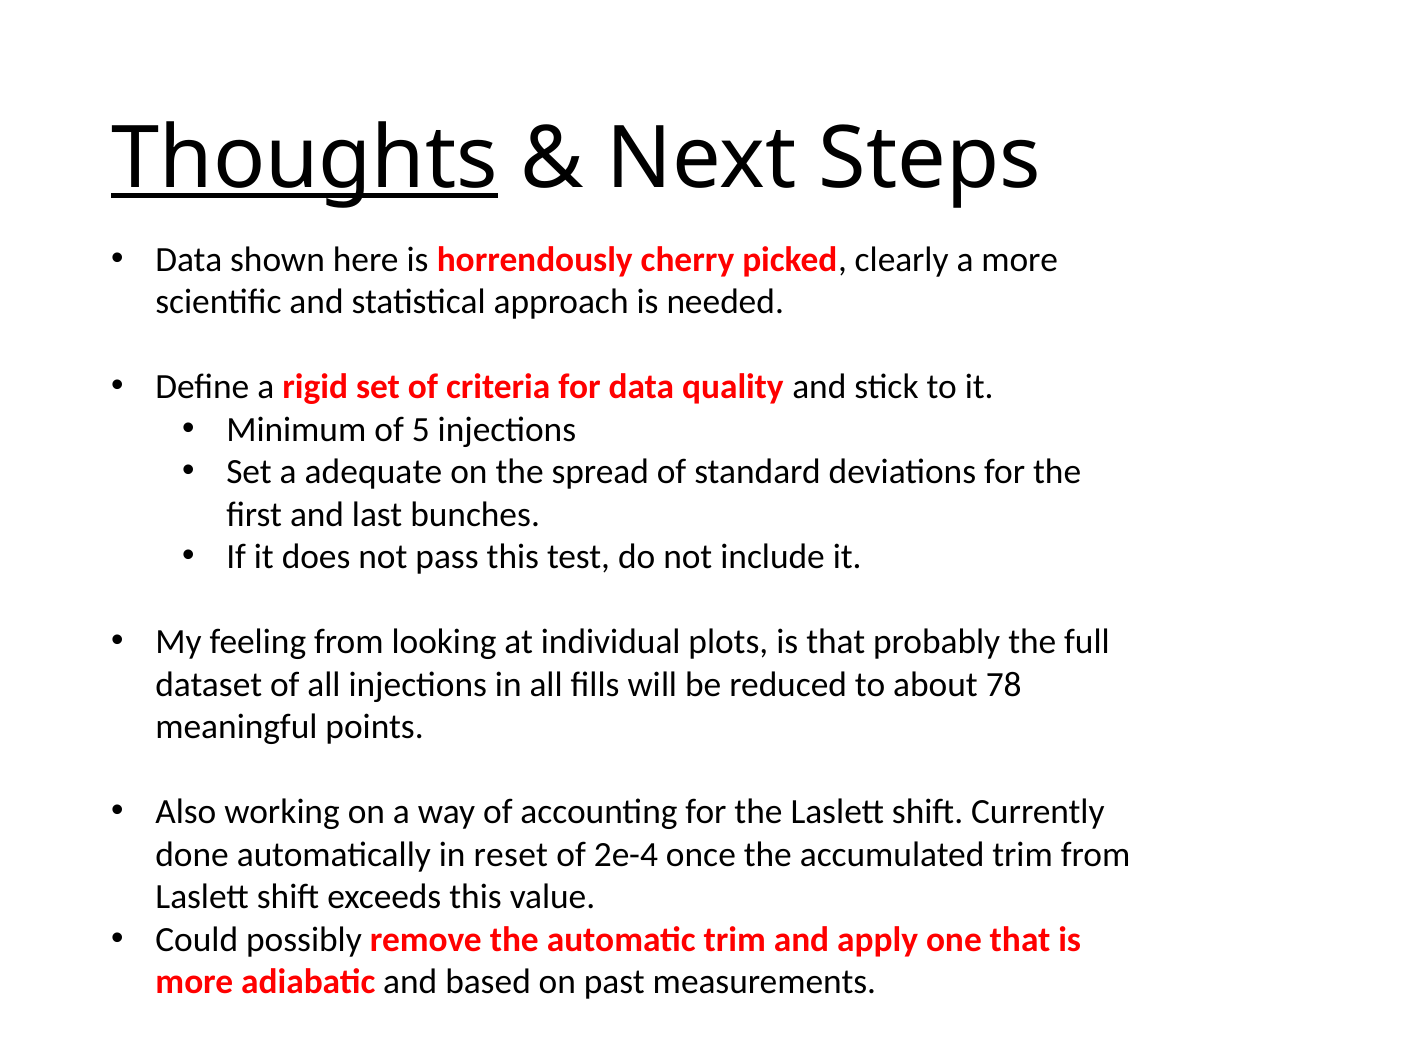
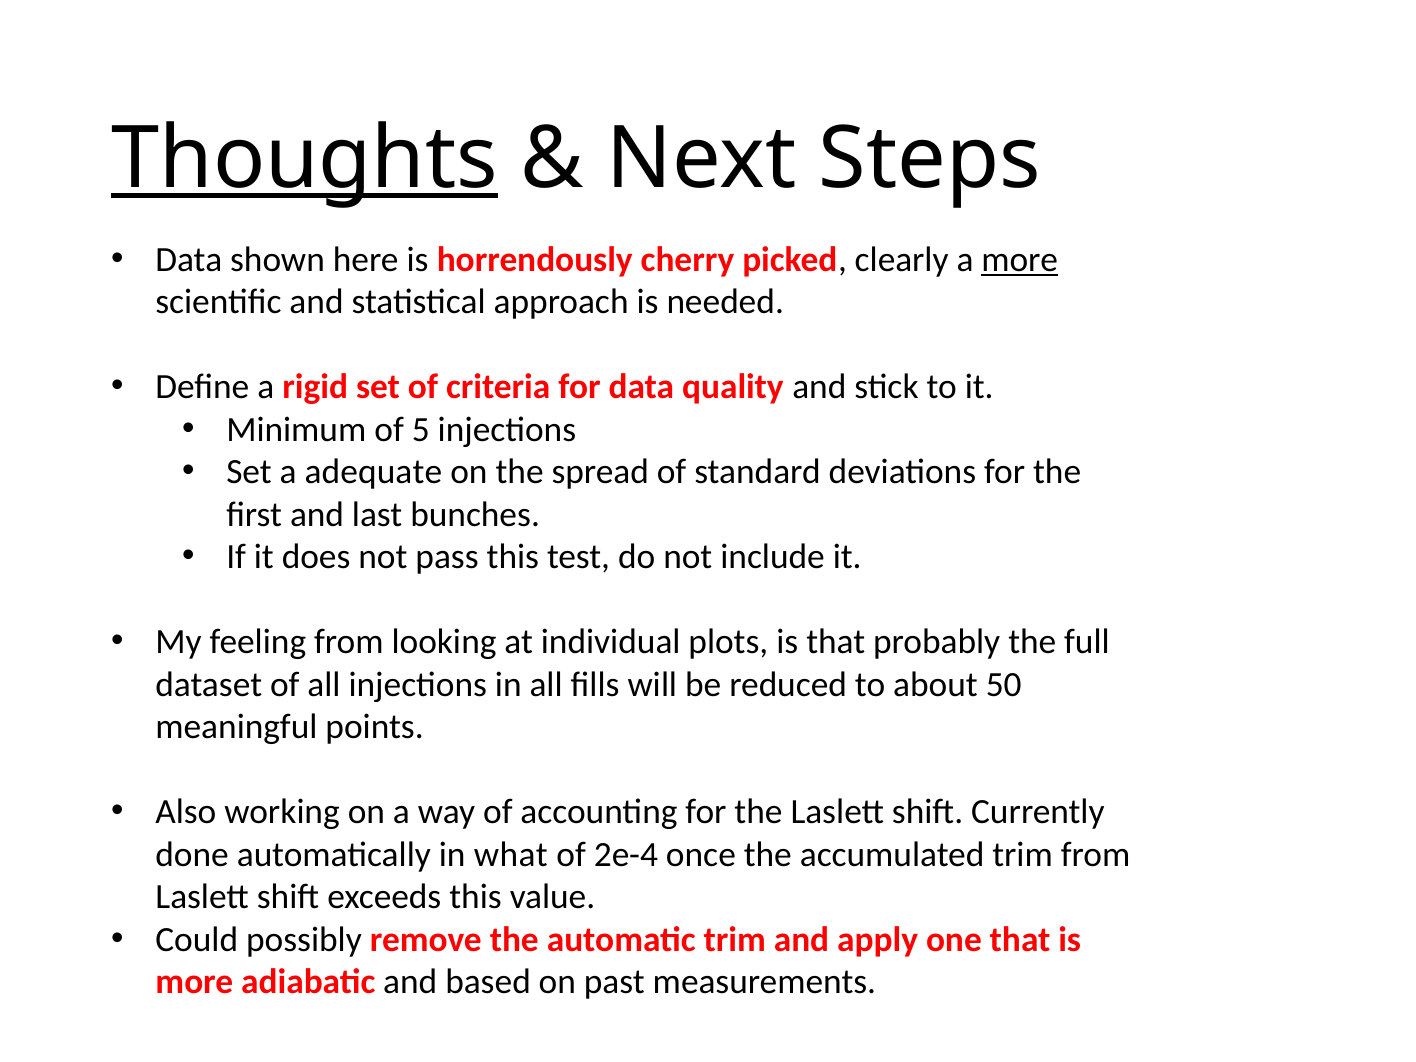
more at (1020, 260) underline: none -> present
78: 78 -> 50
reset: reset -> what
